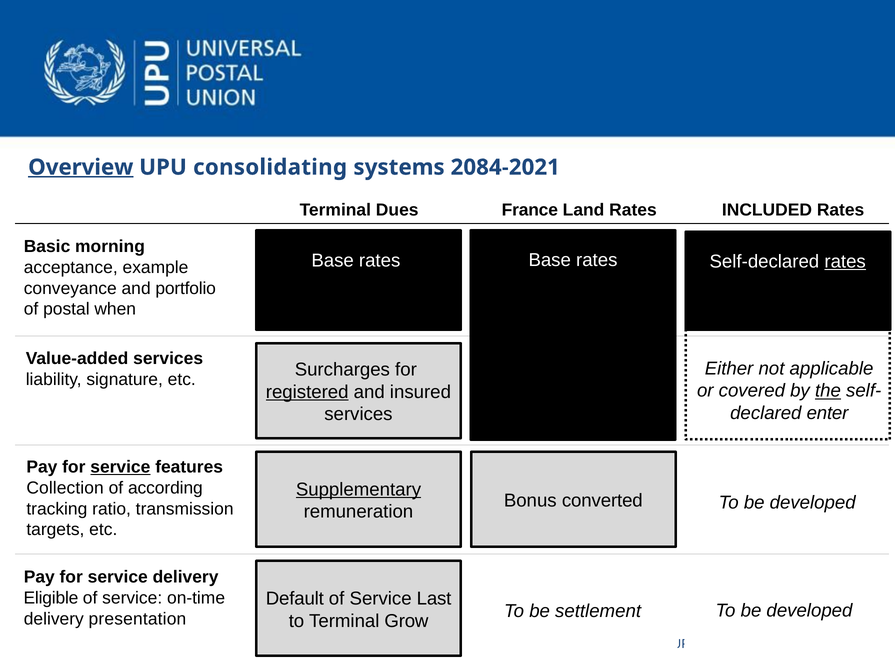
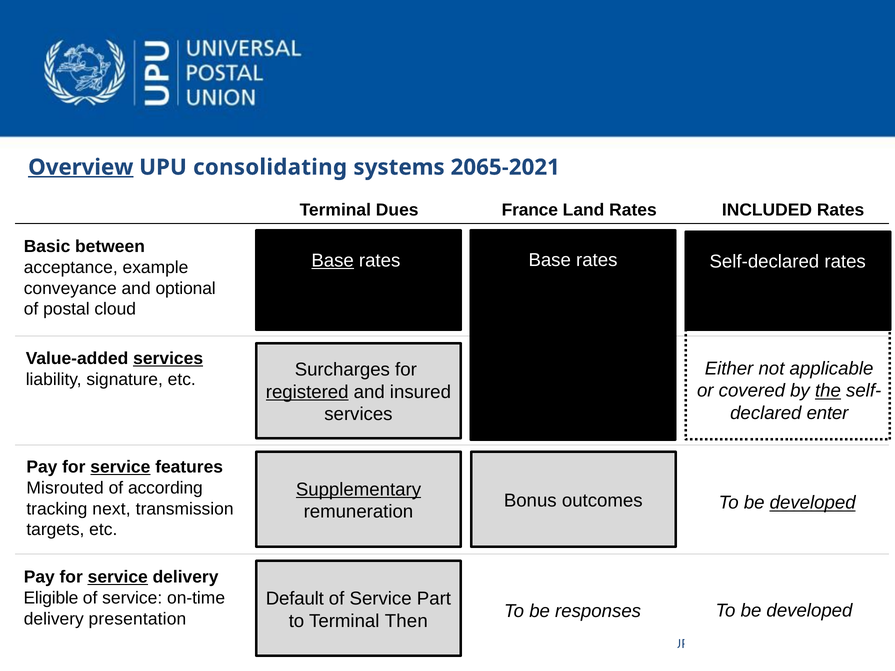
2084-2021: 2084-2021 -> 2065-2021
morning: morning -> between
Base at (333, 261) underline: none -> present
rates at (845, 262) underline: present -> none
portfolio: portfolio -> optional
when: when -> cloud
services at (168, 359) underline: none -> present
Collection: Collection -> Misrouted
converted: converted -> outcomes
developed at (813, 503) underline: none -> present
ratio: ratio -> next
service at (118, 577) underline: none -> present
Last: Last -> Part
settlement: settlement -> responses
Grow: Grow -> Then
